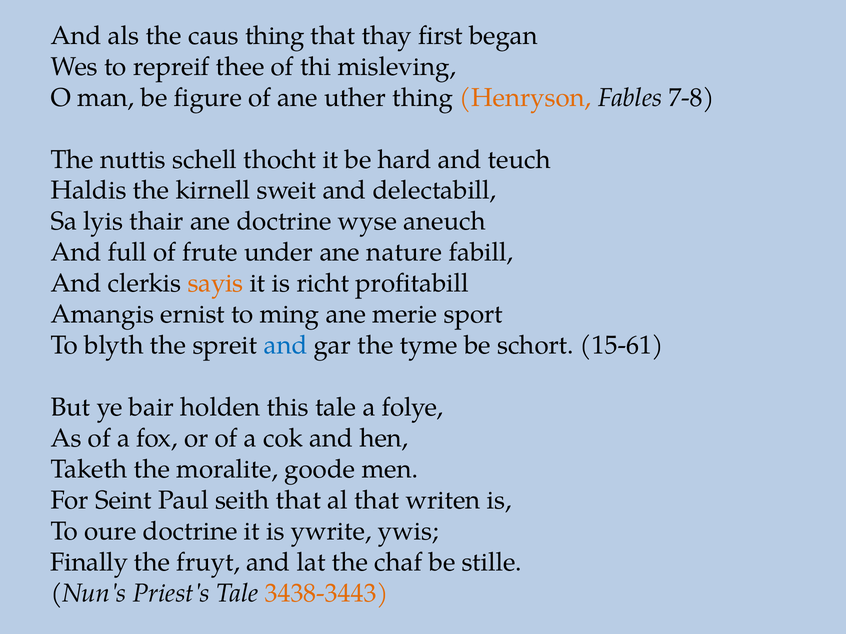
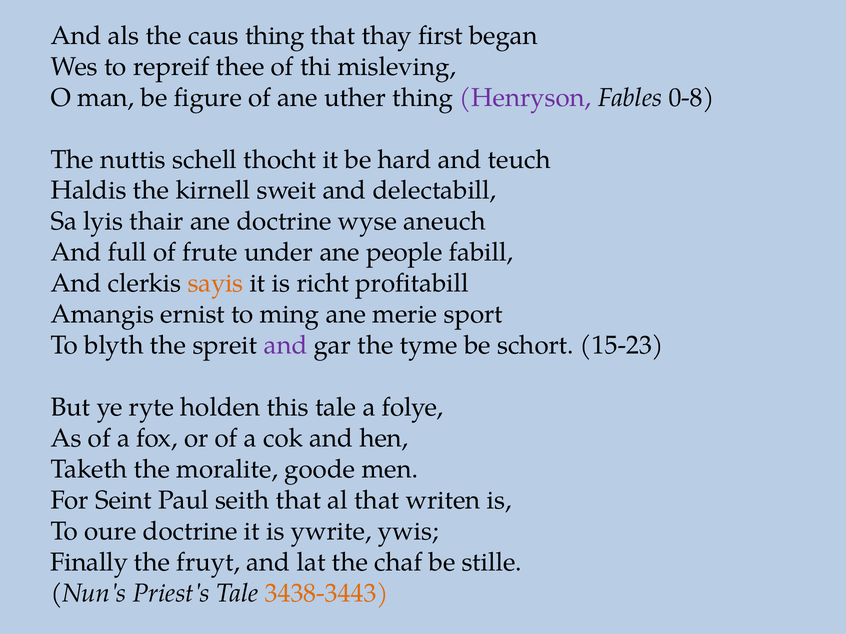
Henryson colour: orange -> purple
7-8: 7-8 -> 0-8
nature: nature -> people
and at (286, 346) colour: blue -> purple
15-61: 15-61 -> 15-23
bair: bair -> ryte
